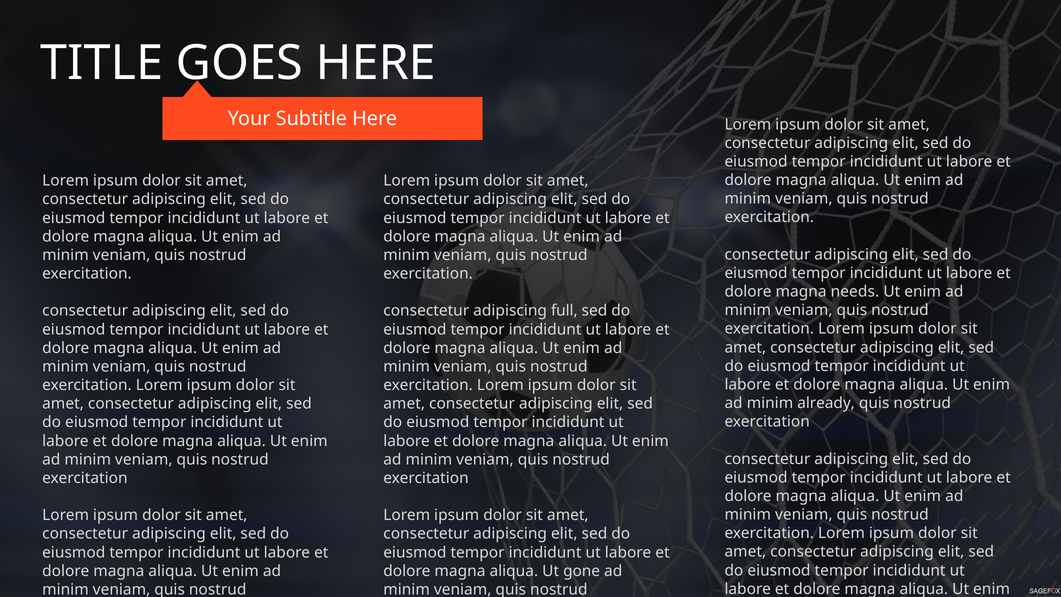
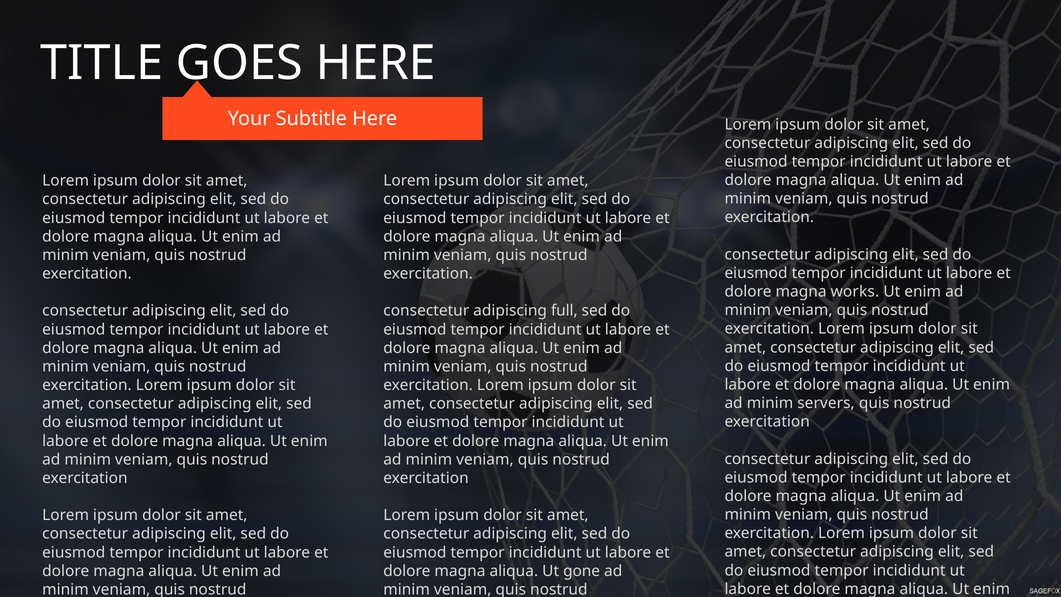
needs: needs -> works
already: already -> servers
